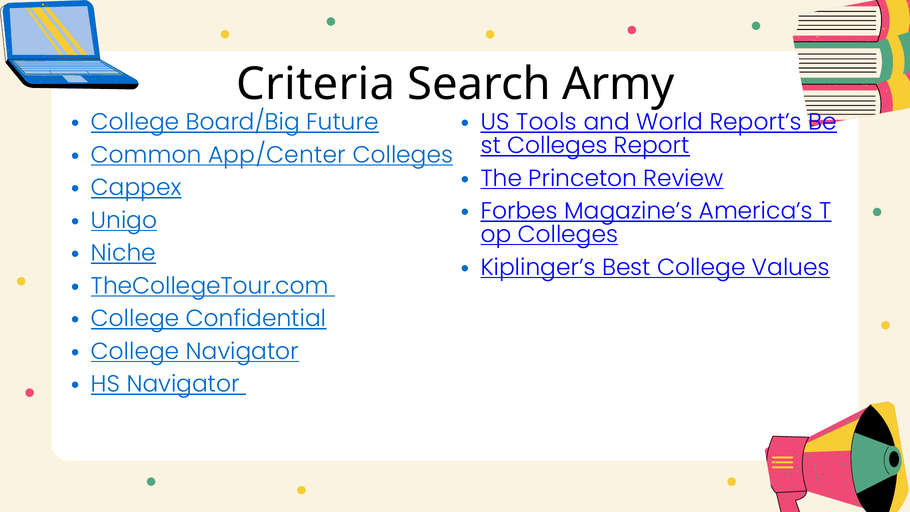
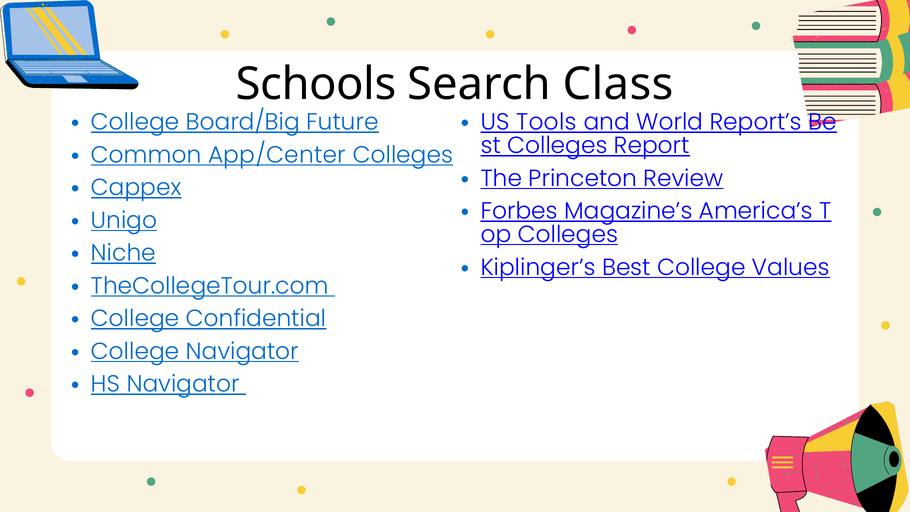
Criteria: Criteria -> Schools
Army: Army -> Class
